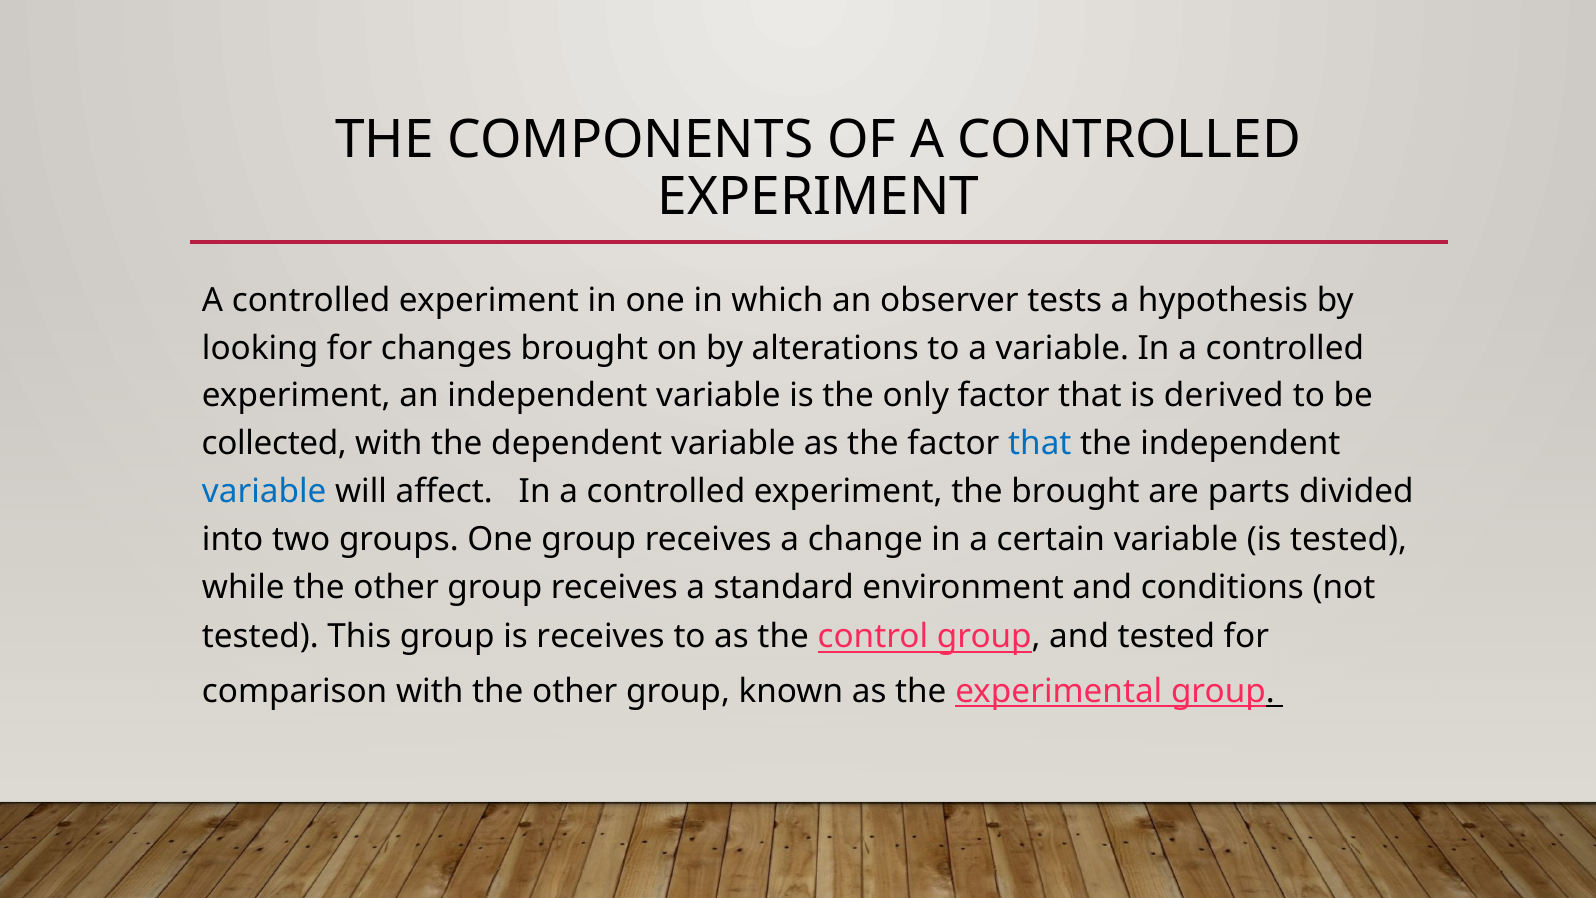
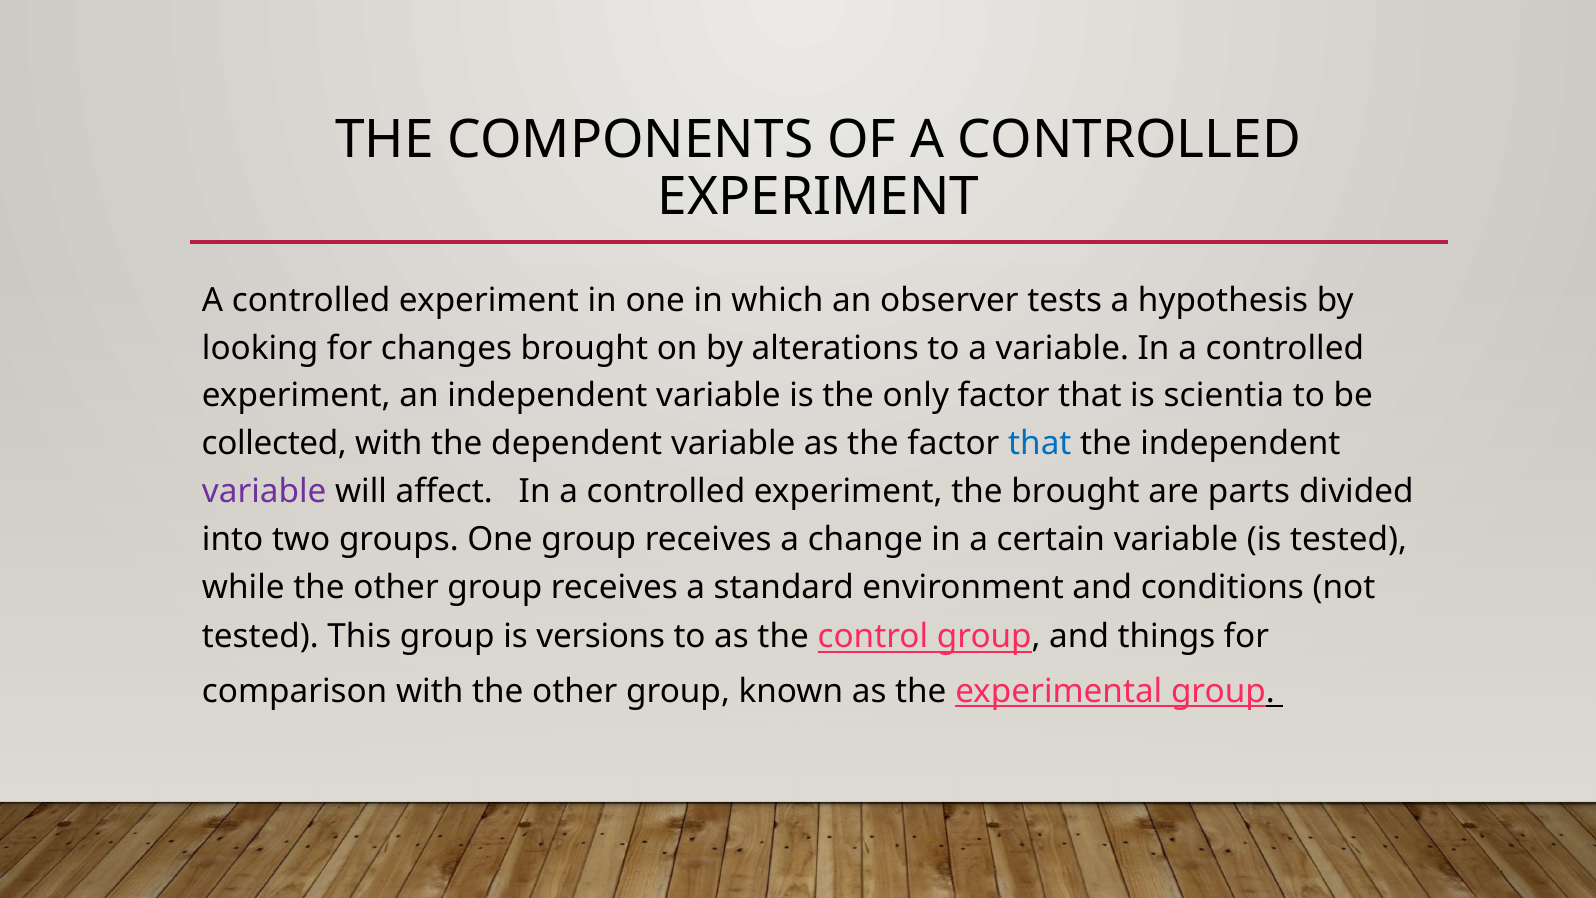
derived: derived -> scientia
variable at (264, 492) colour: blue -> purple
is receives: receives -> versions
and tested: tested -> things
